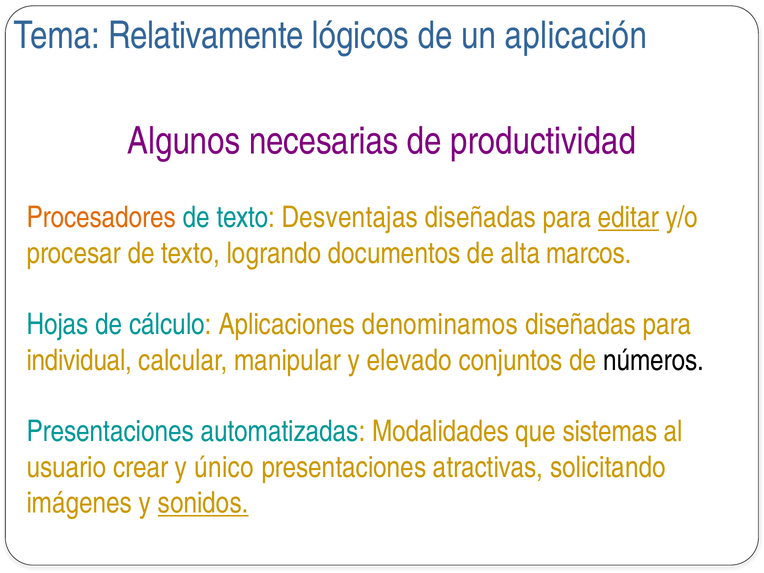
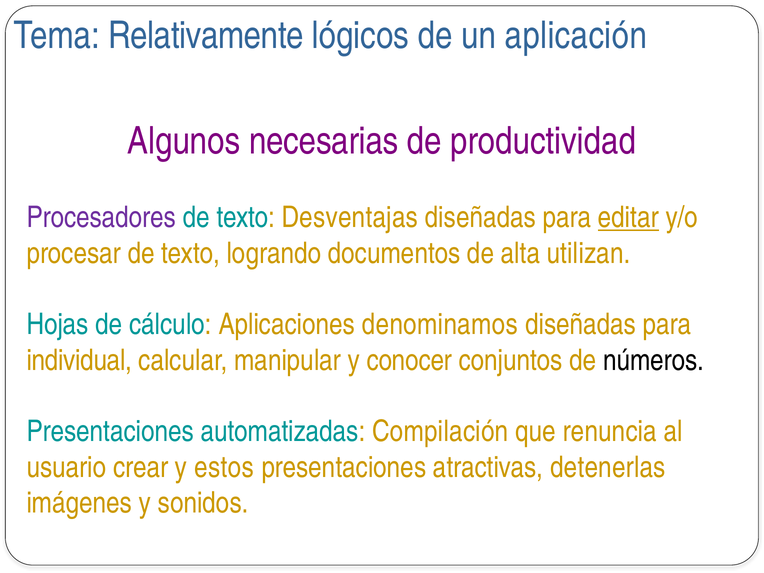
Procesadores colour: orange -> purple
marcos: marcos -> utilizan
elevado: elevado -> conocer
Modalidades: Modalidades -> Compilación
sistemas: sistemas -> renuncia
único: único -> estos
solicitando: solicitando -> detenerlas
sonidos underline: present -> none
